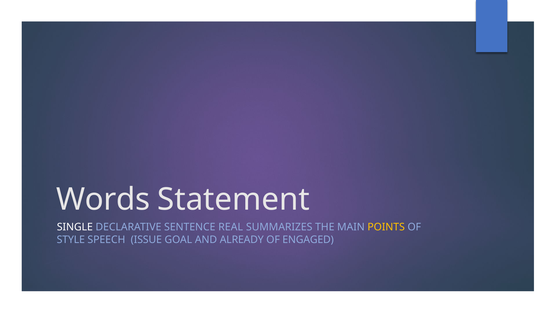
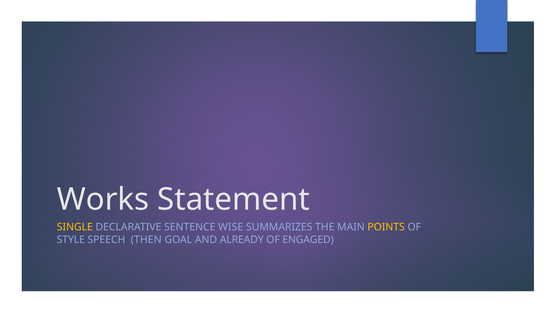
Words: Words -> Works
SINGLE colour: white -> yellow
REAL: REAL -> WISE
ISSUE: ISSUE -> THEN
